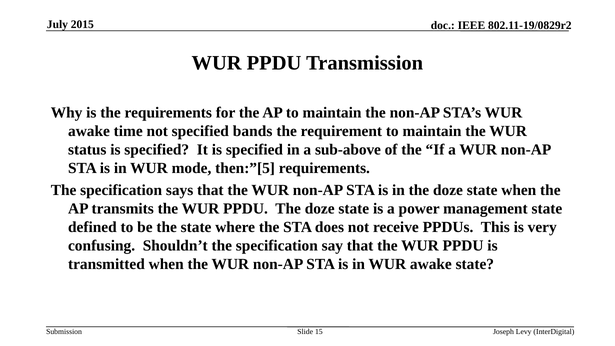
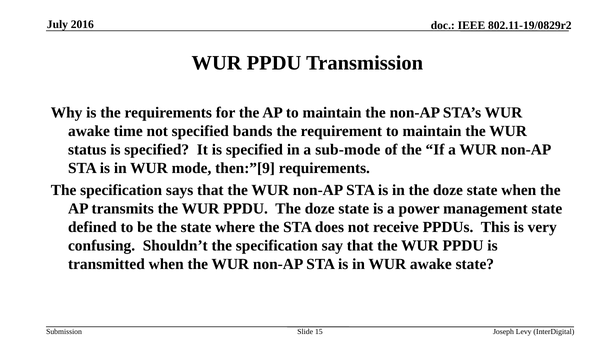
2015: 2015 -> 2016
sub-above: sub-above -> sub-mode
then:”[5: then:”[5 -> then:”[9
